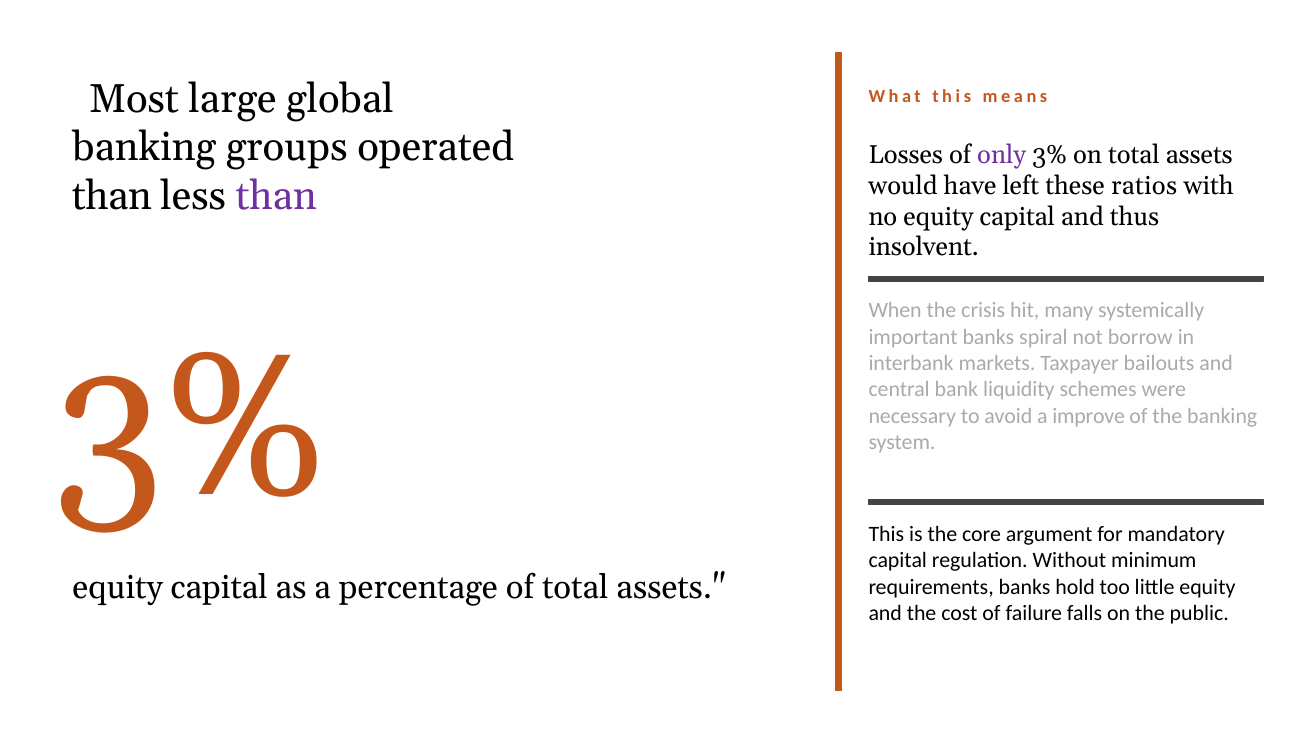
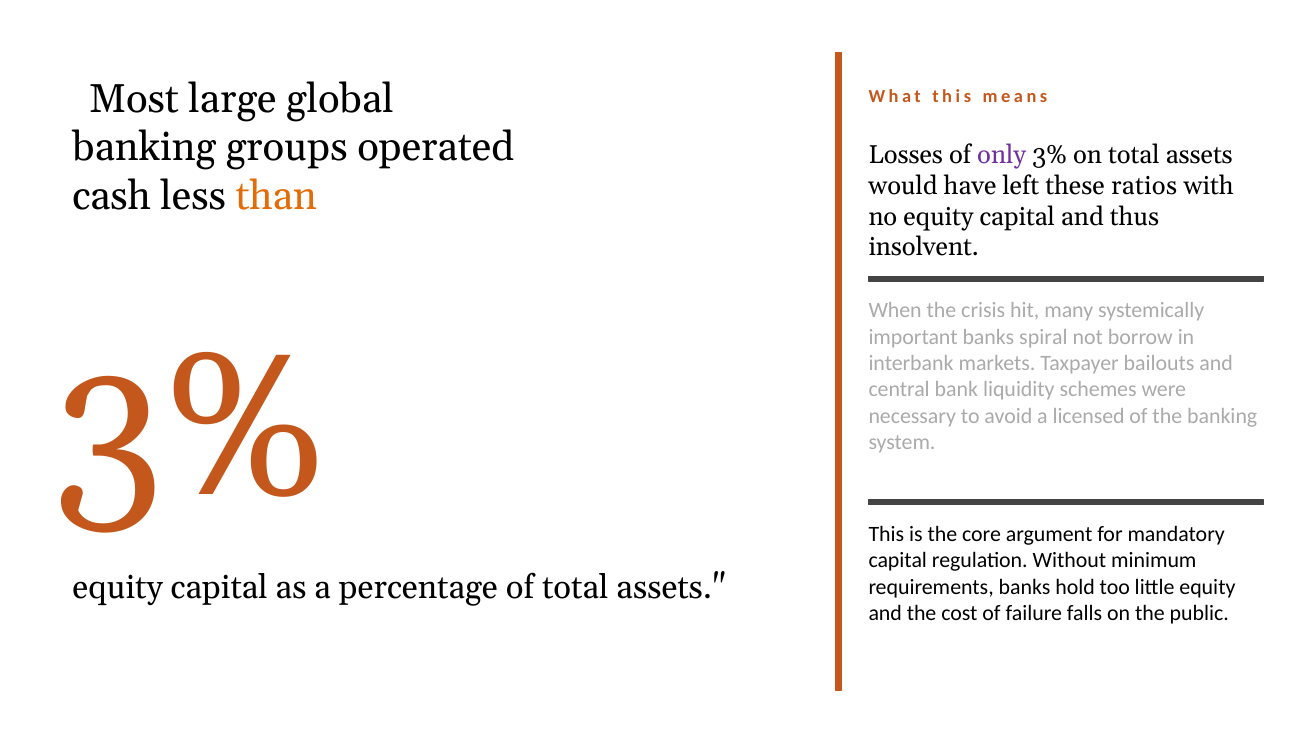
than at (112, 196): than -> cash
than at (276, 196) colour: purple -> orange
improve: improve -> licensed
